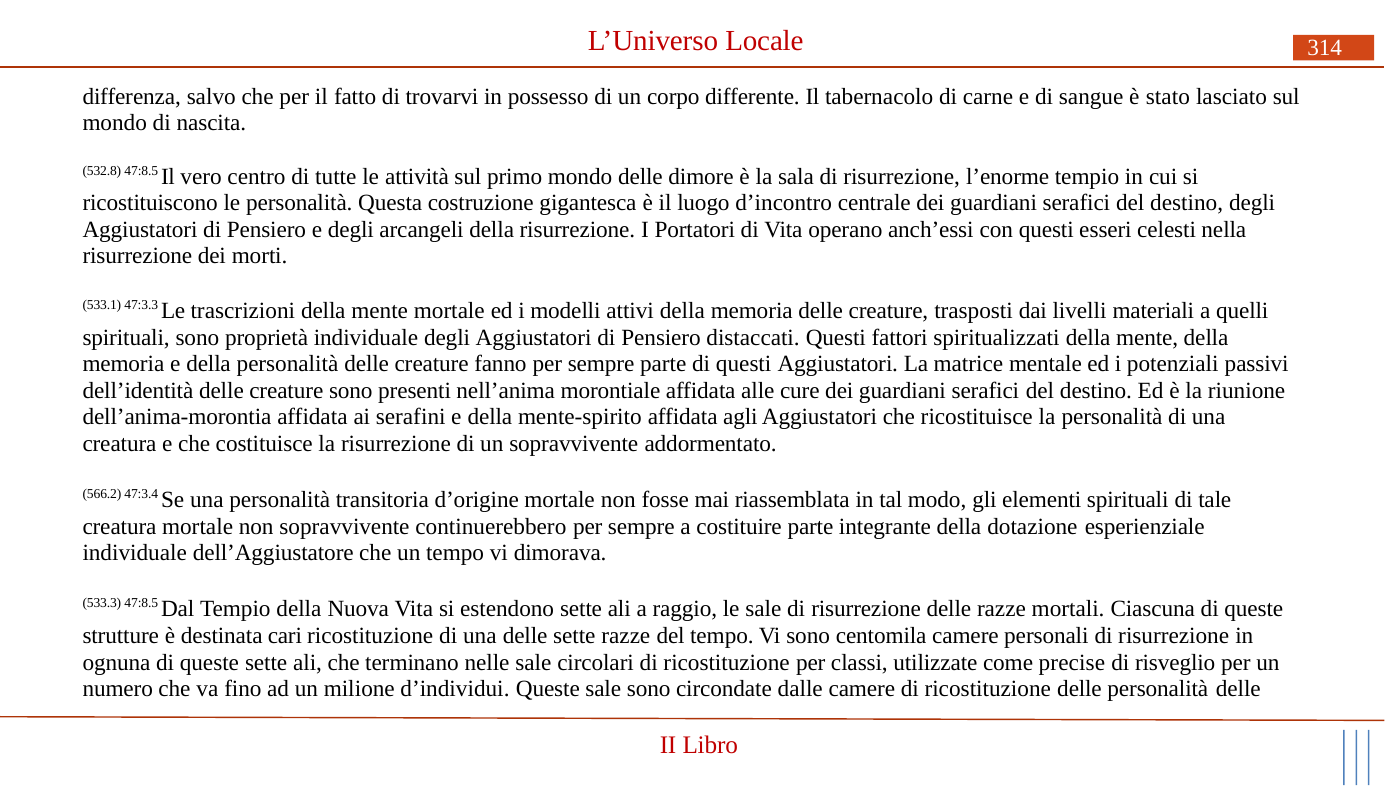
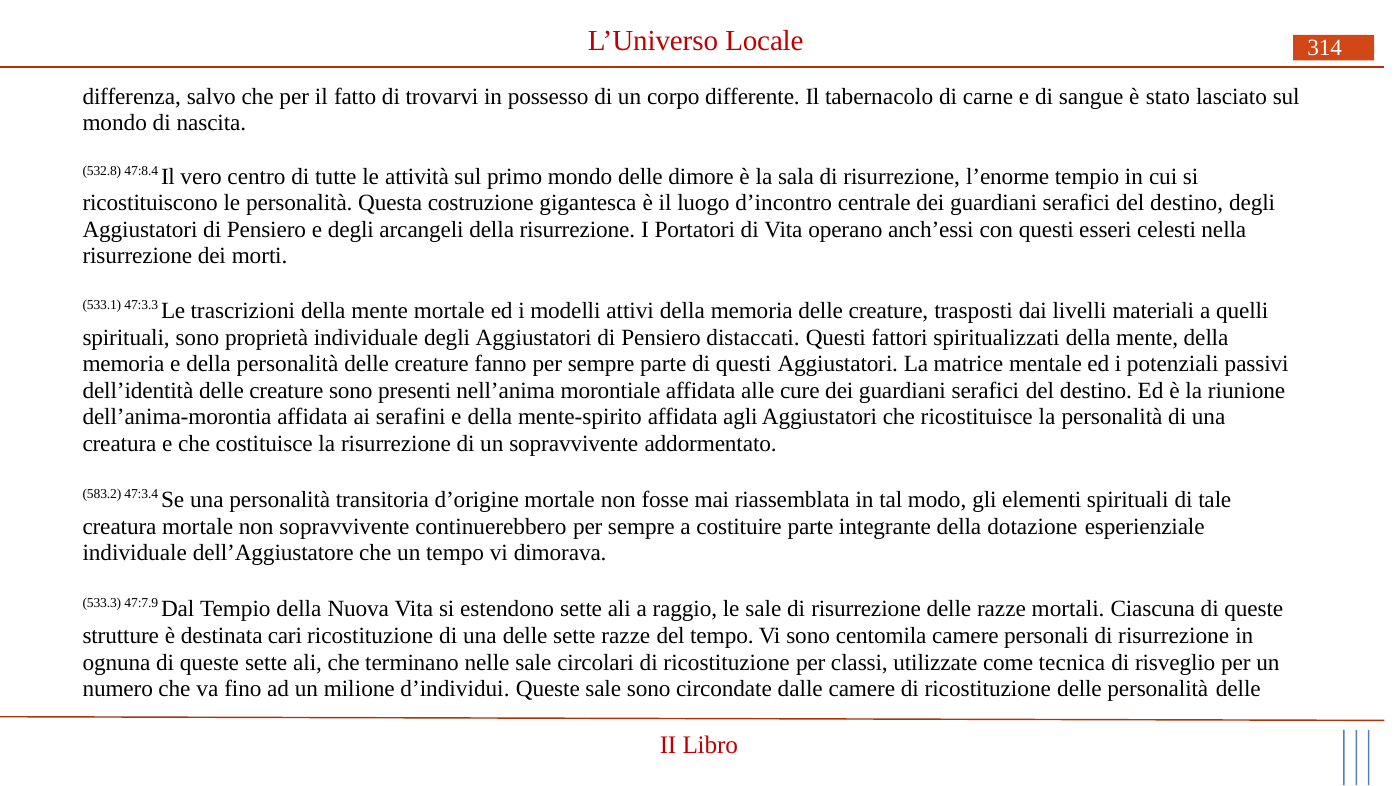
532.8 47:8.5: 47:8.5 -> 47:8.4
566.2: 566.2 -> 583.2
533.3 47:8.5: 47:8.5 -> 47:7.9
precise: precise -> tecnica
